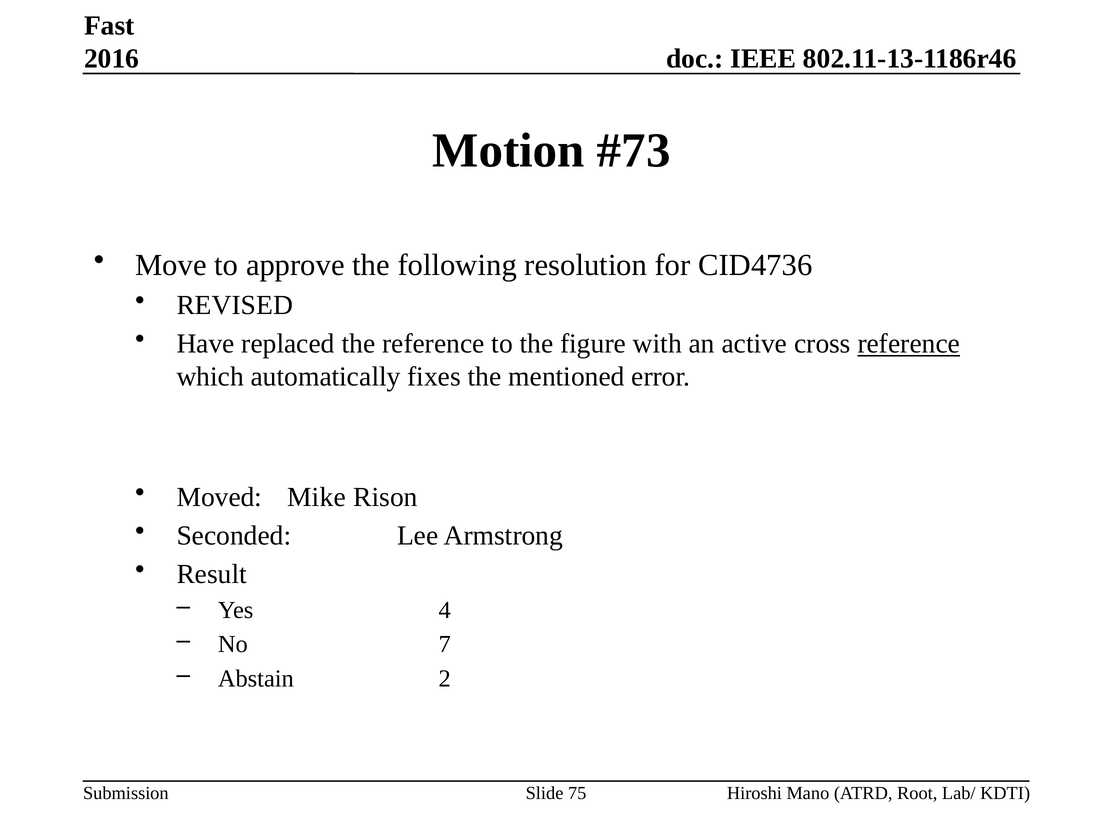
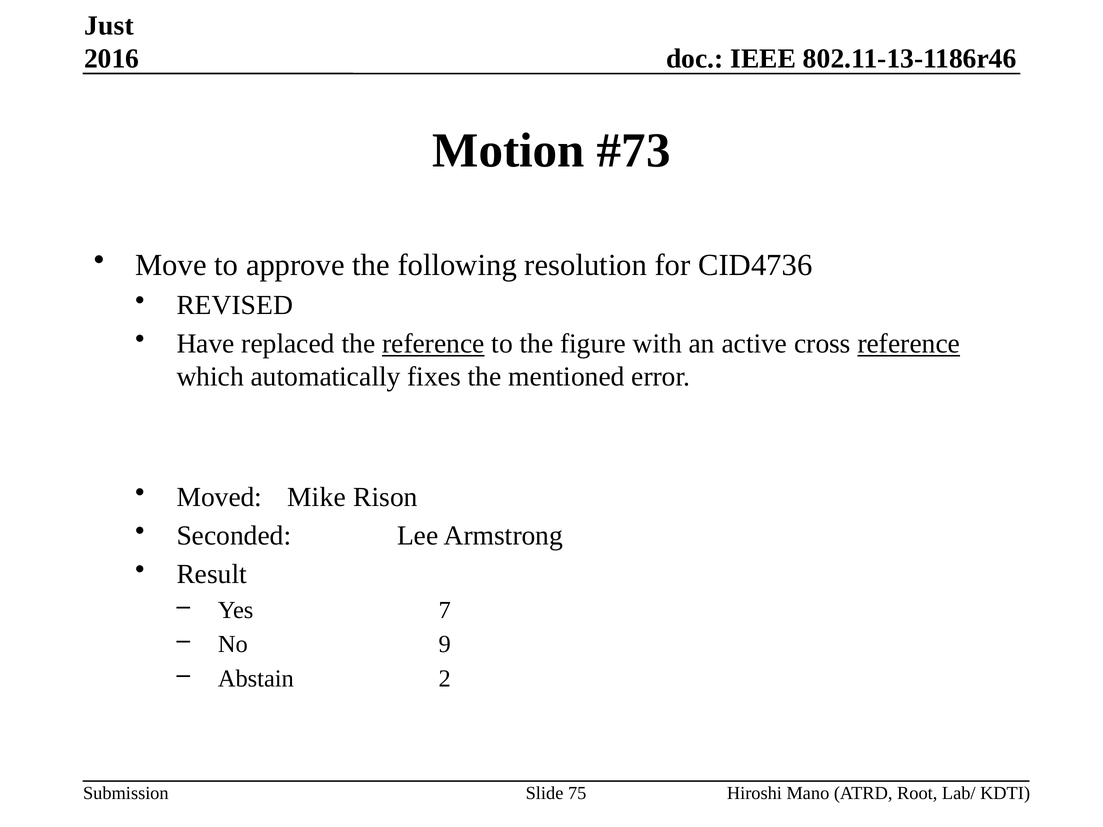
Fast: Fast -> Just
reference at (433, 344) underline: none -> present
4: 4 -> 7
7: 7 -> 9
